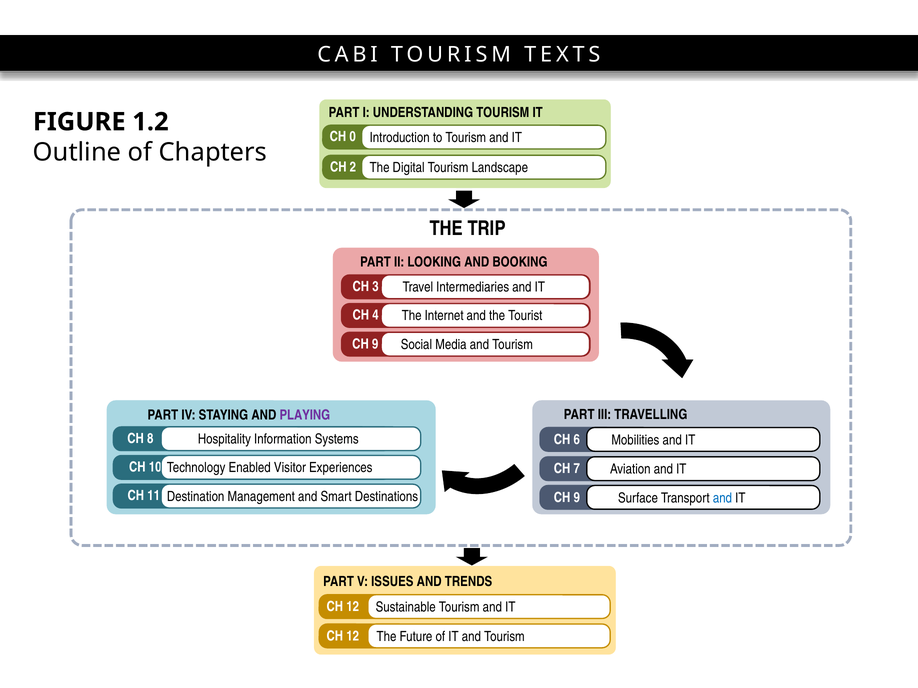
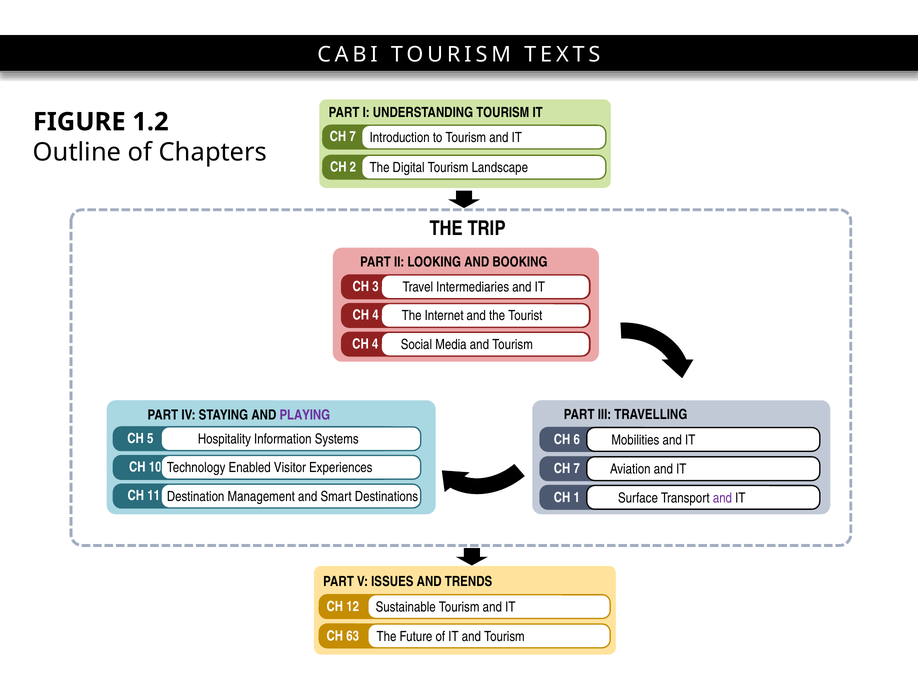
0 at (353, 137): 0 -> 7
9 at (375, 344): 9 -> 4
8: 8 -> 5
9 at (577, 498): 9 -> 1
and at (722, 498) colour: blue -> purple
12 at (353, 636): 12 -> 63
